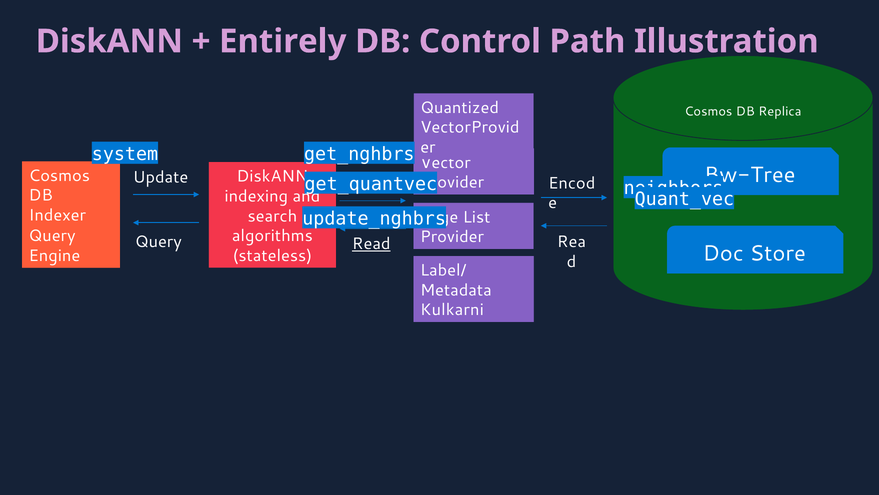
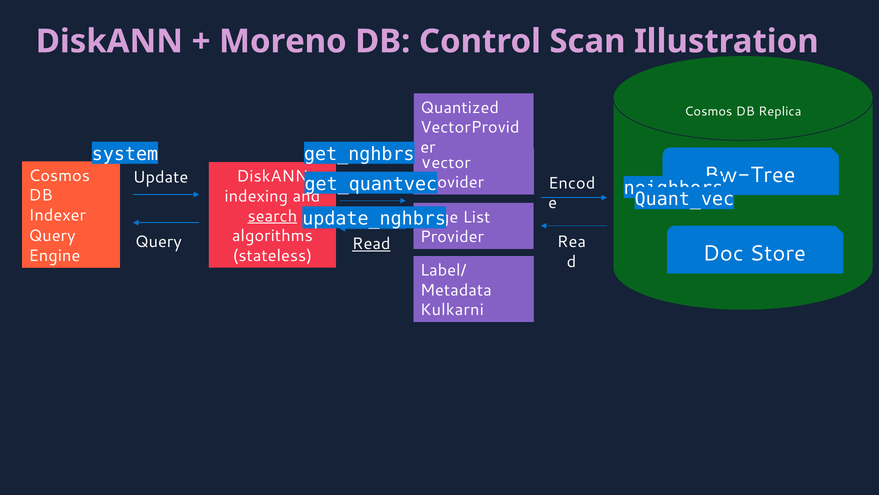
Entirely: Entirely -> Moreno
Path: Path -> Scan
search underline: none -> present
